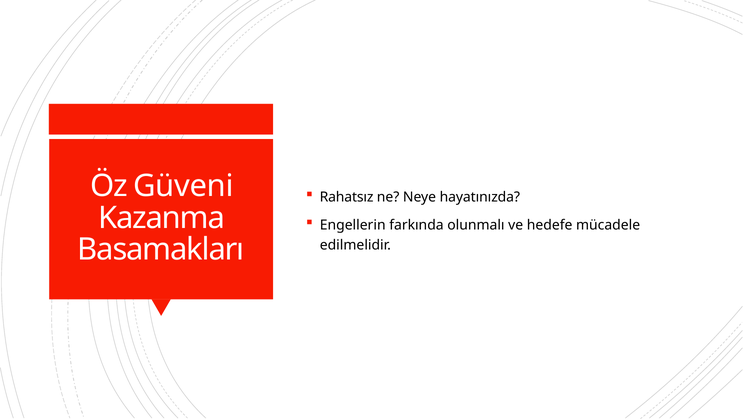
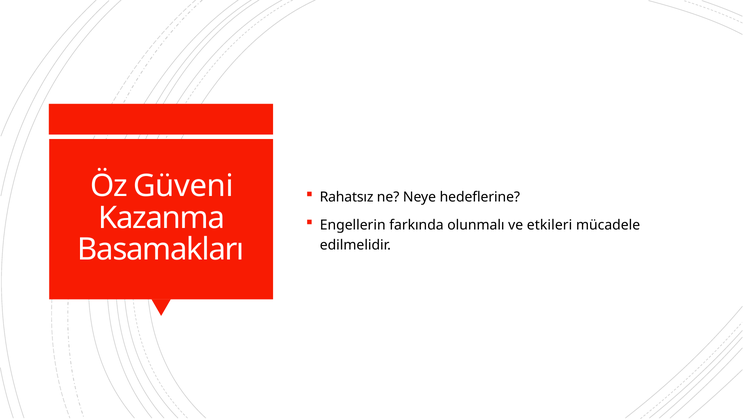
hayatınızda: hayatınızda -> hedeflerine
hedefe: hedefe -> etkileri
